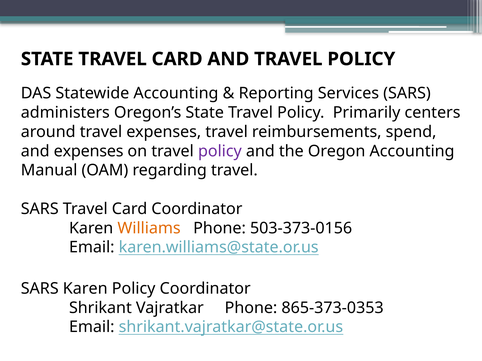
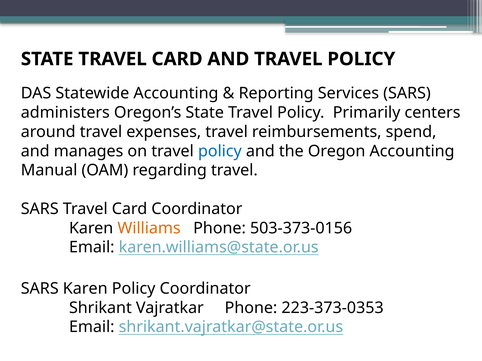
and expenses: expenses -> manages
policy at (220, 151) colour: purple -> blue
865-373-0353: 865-373-0353 -> 223-373-0353
